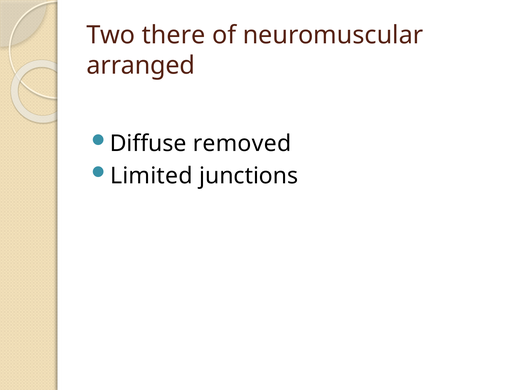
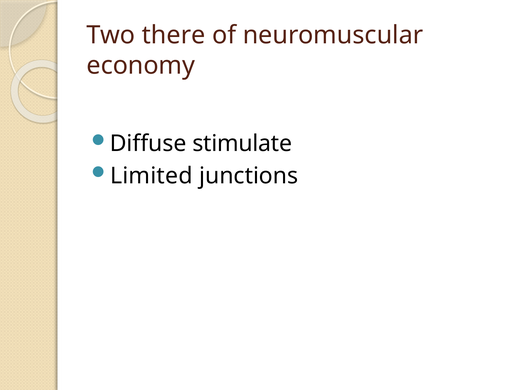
arranged: arranged -> economy
removed: removed -> stimulate
